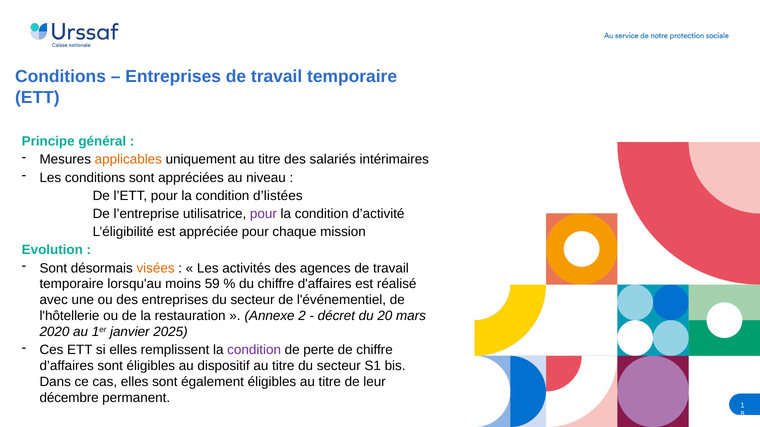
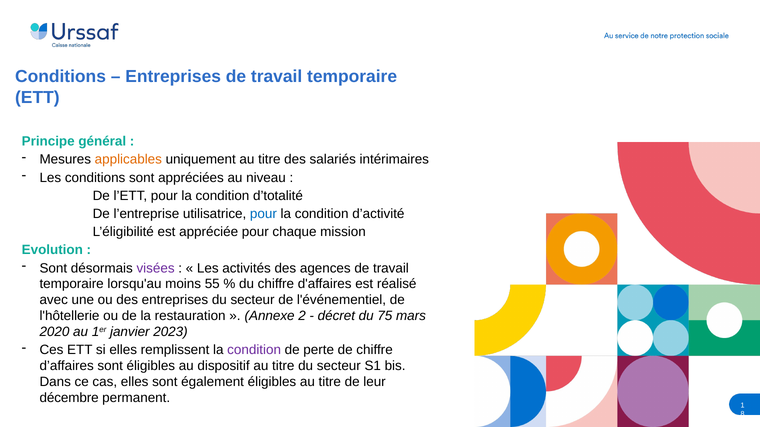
d’listées: d’listées -> d’totalité
pour at (263, 214) colour: purple -> blue
visées colour: orange -> purple
59: 59 -> 55
20: 20 -> 75
2025: 2025 -> 2023
